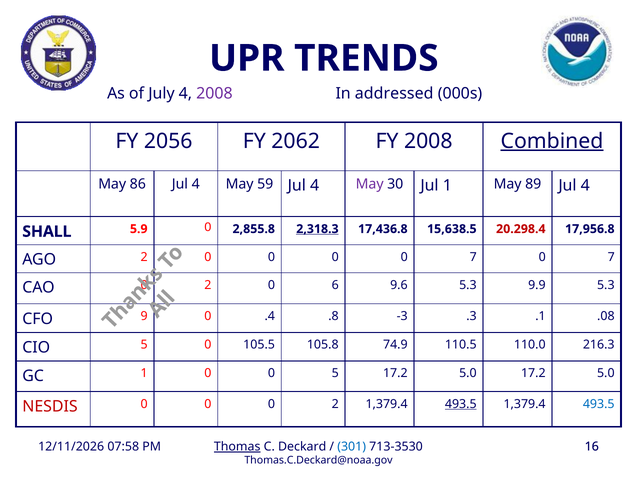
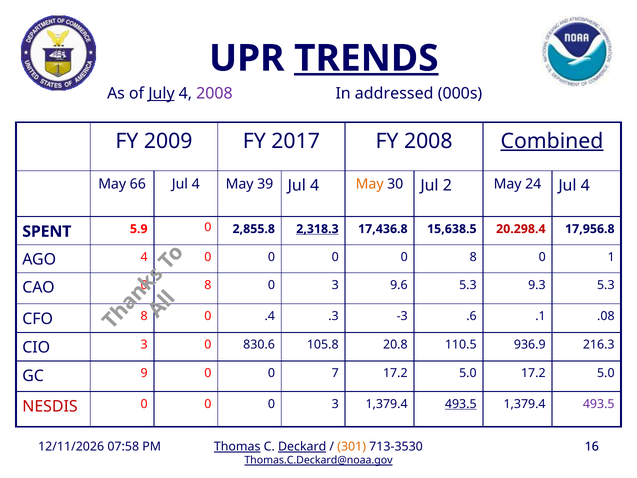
TRENDS underline: none -> present
July underline: none -> present
2056: 2056 -> 2009
2062: 2062 -> 2017
86: 86 -> 66
59: 59 -> 39
May at (370, 184) colour: purple -> orange
Jul 1: 1 -> 2
89: 89 -> 24
SHALL: SHALL -> SPENT
AGO 2: 2 -> 4
0 0 7: 7 -> 8
7 at (611, 257): 7 -> 1
2 at (208, 285): 2 -> 8
6 at (335, 285): 6 -> 3
9.9: 9.9 -> 9.3
CFO 9: 9 -> 8
.8: .8 -> .3
.3: .3 -> .6
CIO 5: 5 -> 3
105.5: 105.5 -> 830.6
74.9: 74.9 -> 20.8
110.0: 110.0 -> 936.9
GC 1: 1 -> 9
0 5: 5 -> 7
0 0 2: 2 -> 3
493.5 at (599, 404) colour: blue -> purple
Deckard underline: none -> present
301 colour: blue -> orange
Thomas.C.Deckard@noaa.gov underline: none -> present
